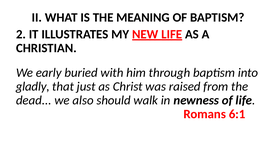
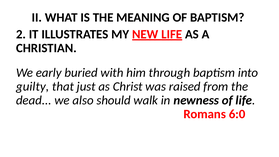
gladly: gladly -> guilty
6:1: 6:1 -> 6:0
